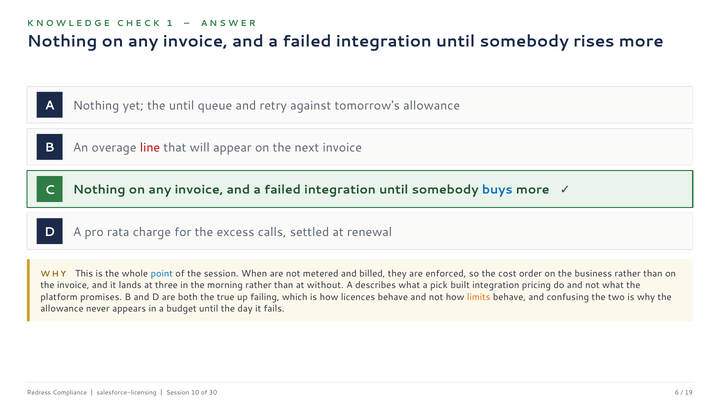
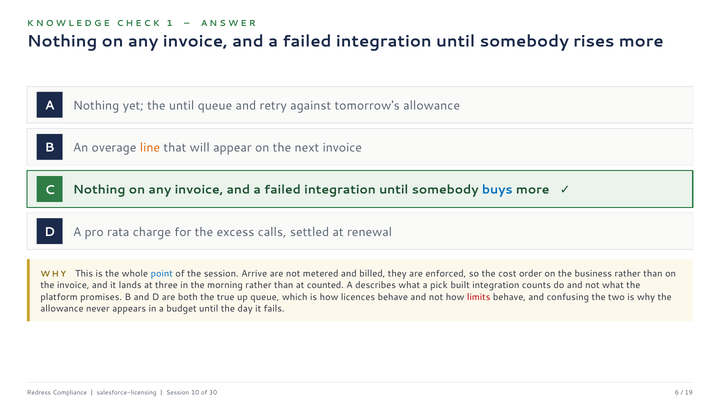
line colour: red -> orange
When: When -> Arrive
without: without -> counted
pricing: pricing -> counts
up failing: failing -> queue
limits colour: orange -> red
